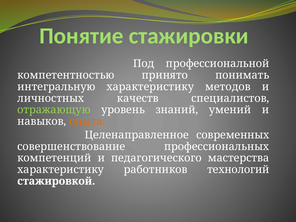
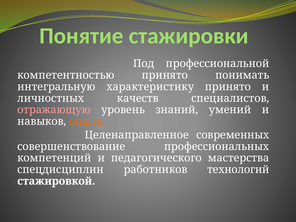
характеристику методов: методов -> принято
отражающую colour: light green -> pink
характеристику at (61, 170): характеристику -> спецдисциплин
